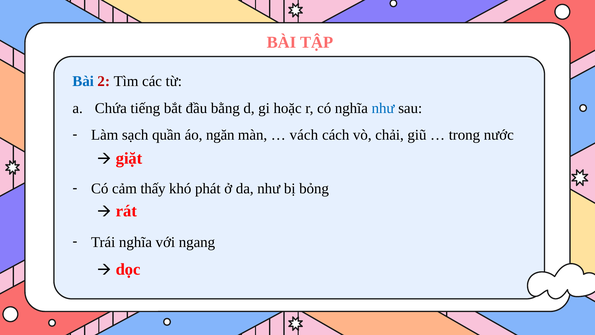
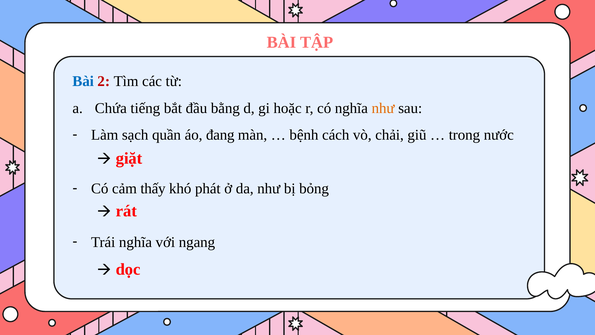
như at (383, 108) colour: blue -> orange
ngăn: ngăn -> đang
vách: vách -> bệnh
